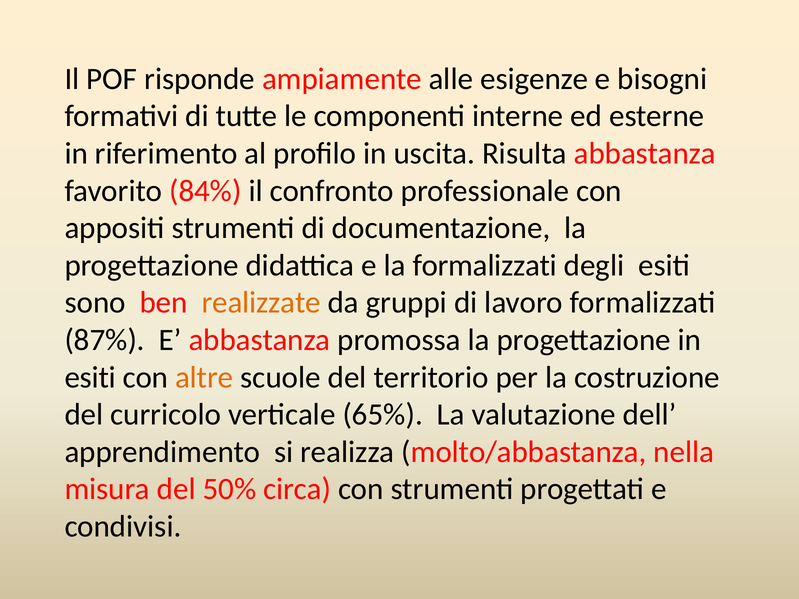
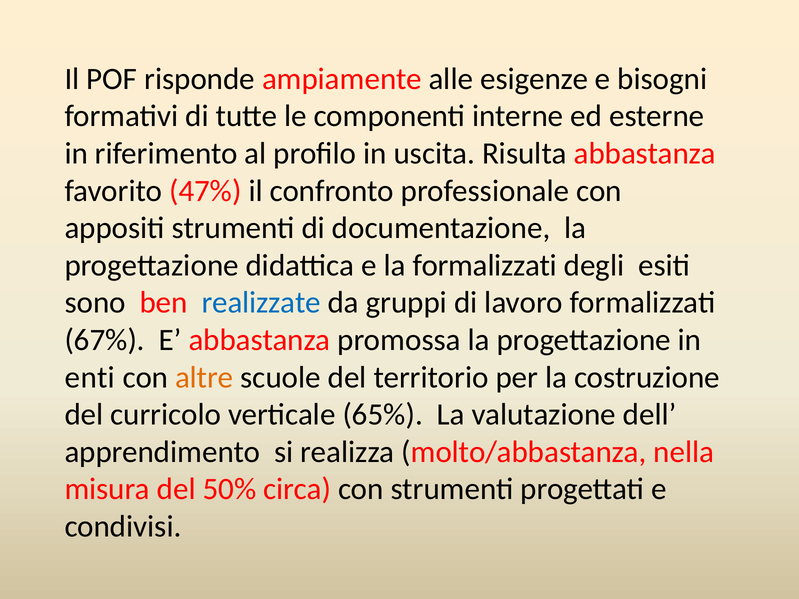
84%: 84% -> 47%
realizzate colour: orange -> blue
87%: 87% -> 67%
esiti at (90, 377): esiti -> enti
